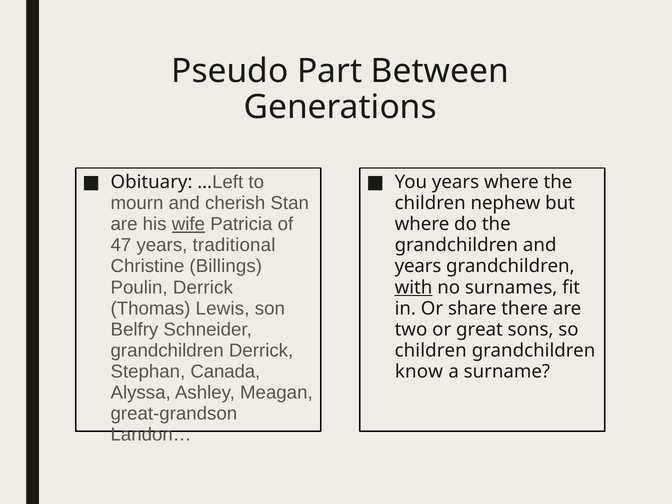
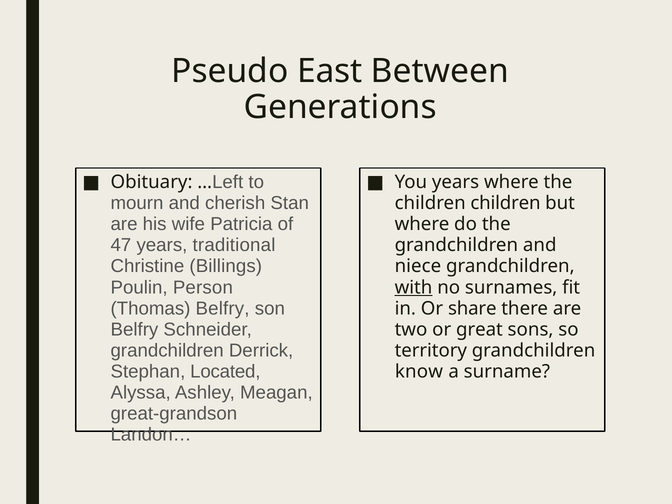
Part: Part -> East
children nephew: nephew -> children
wife underline: present -> none
years at (418, 266): years -> niece
Poulin Derrick: Derrick -> Person
Thomas Lewis: Lewis -> Belfry
children at (431, 351): children -> territory
Canada: Canada -> Located
